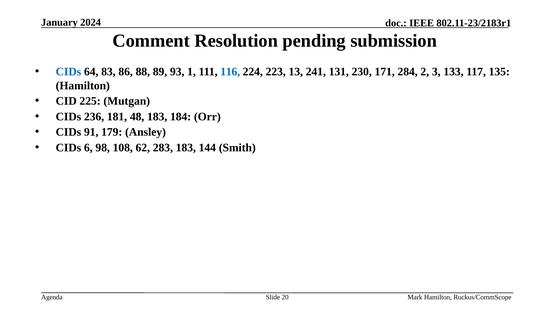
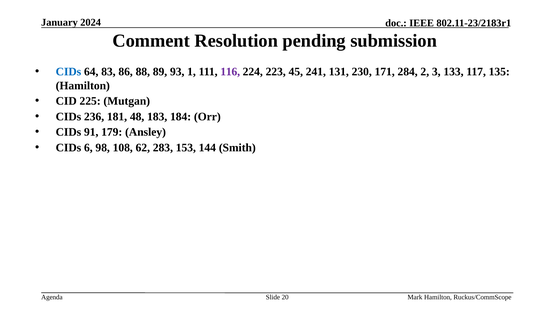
116 colour: blue -> purple
13: 13 -> 45
283 183: 183 -> 153
